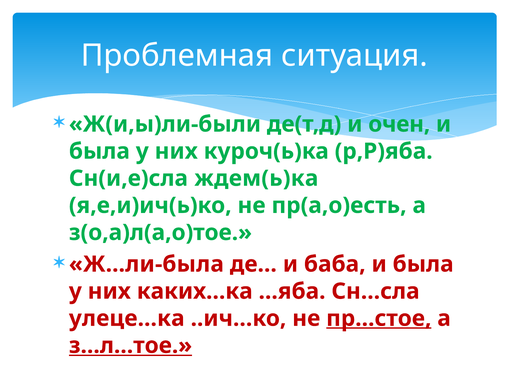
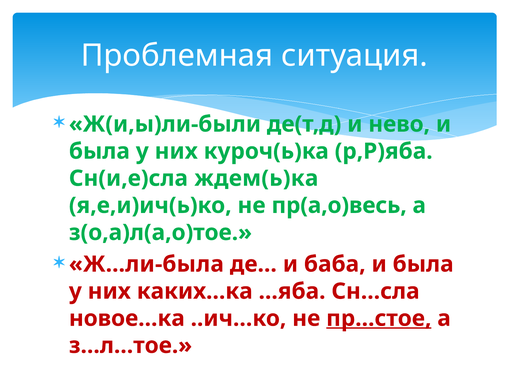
очен: очен -> нево
пр(а,о)есть: пр(а,о)есть -> пр(а,о)весь
улеце…ка: улеце…ка -> новое…ка
з…л…тое underline: present -> none
